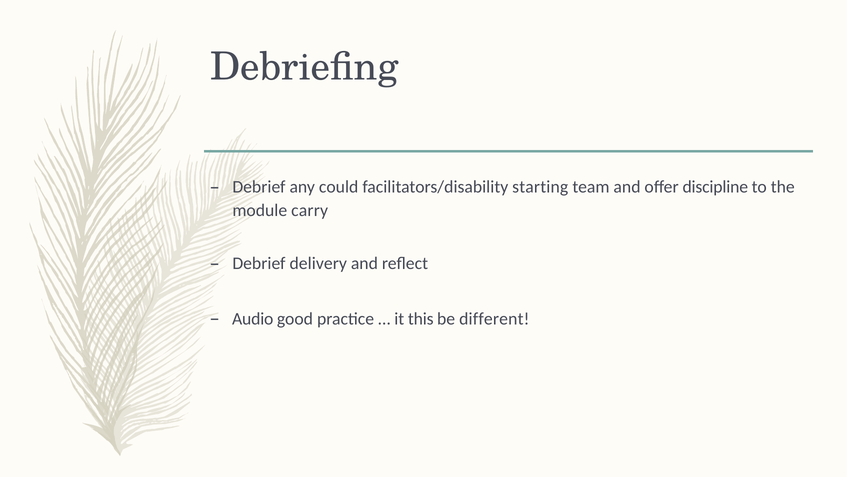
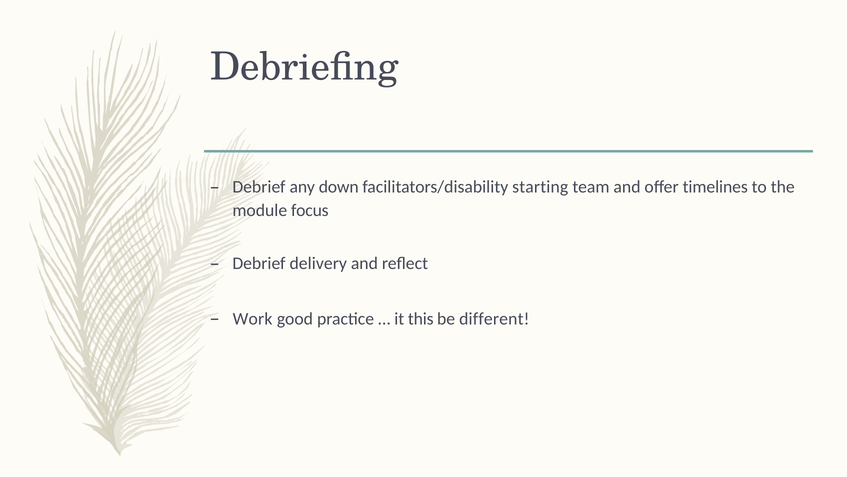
could: could -> down
discipline: discipline -> timelines
carry: carry -> focus
Audio: Audio -> Work
